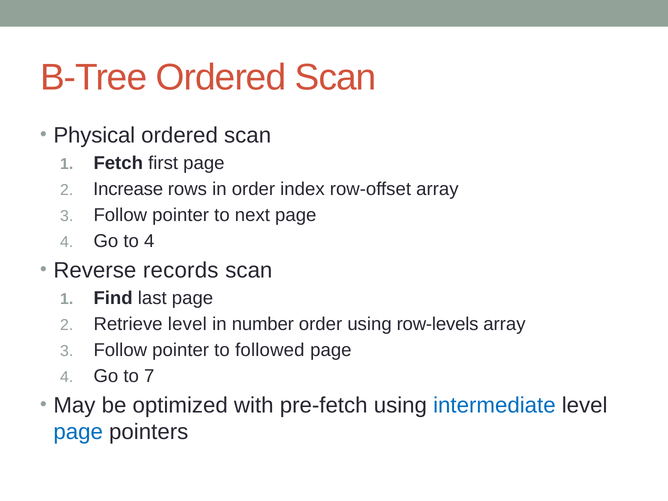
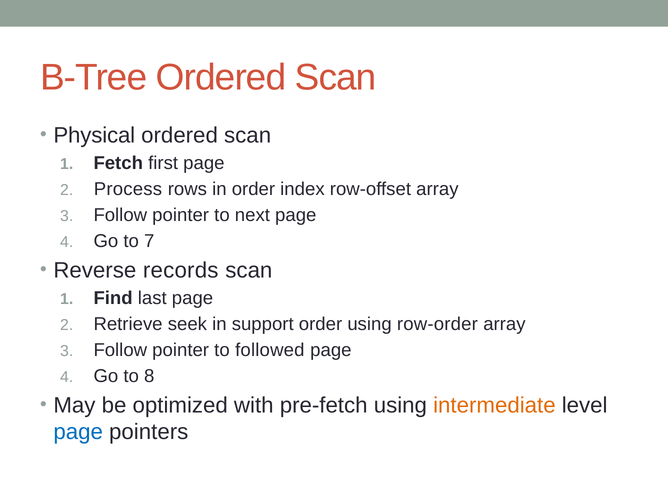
Increase: Increase -> Process
to 4: 4 -> 7
Retrieve level: level -> seek
number: number -> support
row-levels: row-levels -> row-order
7: 7 -> 8
intermediate colour: blue -> orange
